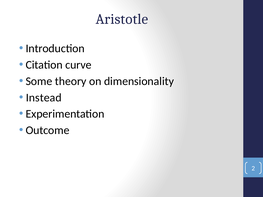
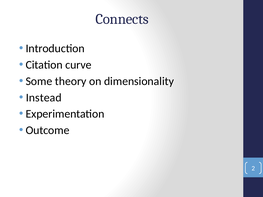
Aristotle: Aristotle -> Connects
